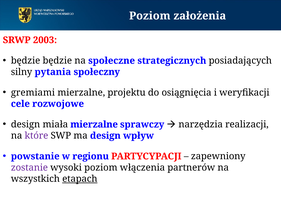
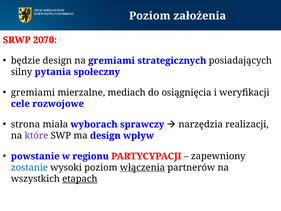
2003: 2003 -> 2070
będzie będzie: będzie -> design
na społeczne: społeczne -> gremiami
projektu: projektu -> mediach
design at (26, 124): design -> strona
miała mierzalne: mierzalne -> wyborach
zostanie colour: purple -> blue
włączenia underline: none -> present
